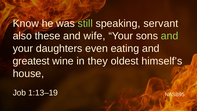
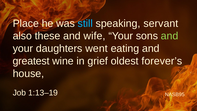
Know: Know -> Place
still colour: light green -> light blue
even: even -> went
they: they -> grief
himself’s: himself’s -> forever’s
